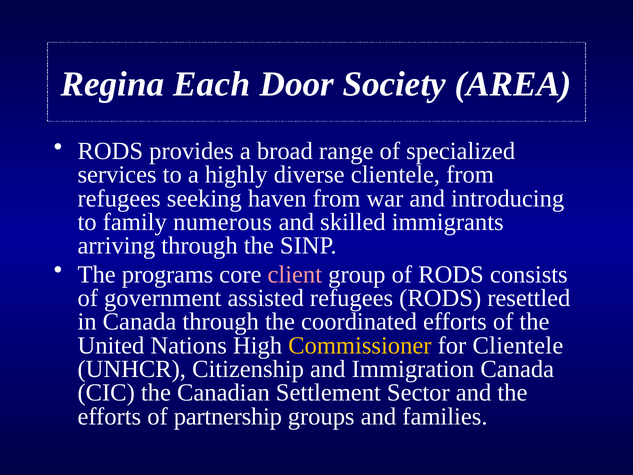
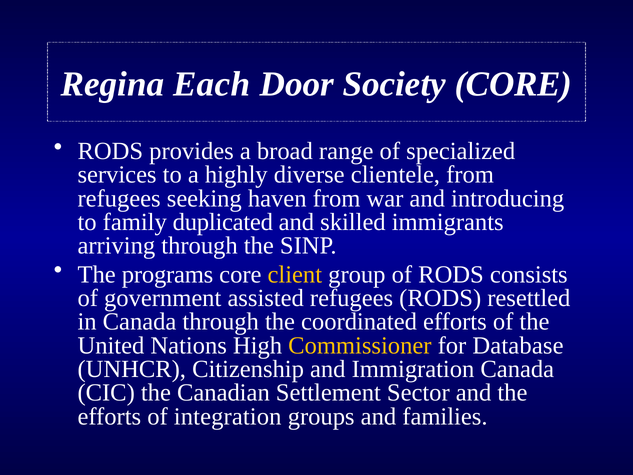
Society AREA: AREA -> CORE
numerous: numerous -> duplicated
client colour: pink -> yellow
for Clientele: Clientele -> Database
partnership: partnership -> integration
